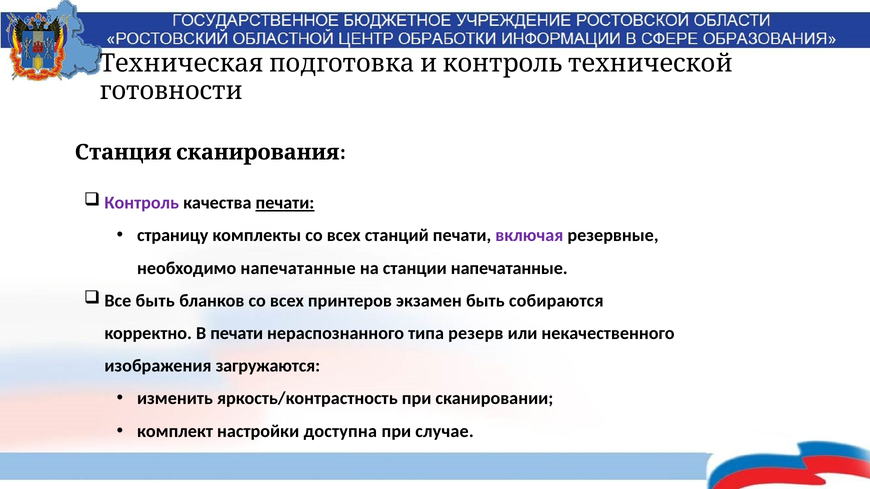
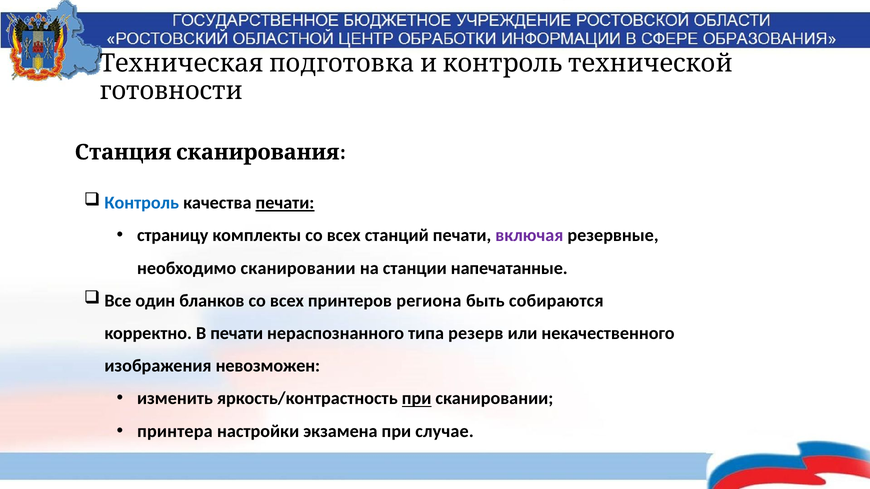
Контроль colour: purple -> blue
необходимо напечатанные: напечатанные -> сканировании
Все быть: быть -> один
экзамен: экзамен -> региона
загружаются: загружаются -> невозможен
при at (417, 399) underline: none -> present
комплект: комплект -> принтера
доступна: доступна -> экзамена
